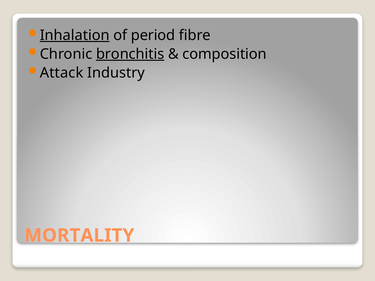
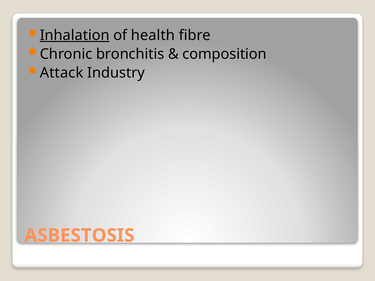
period: period -> health
bronchitis underline: present -> none
MORTALITY: MORTALITY -> ASBESTOSIS
